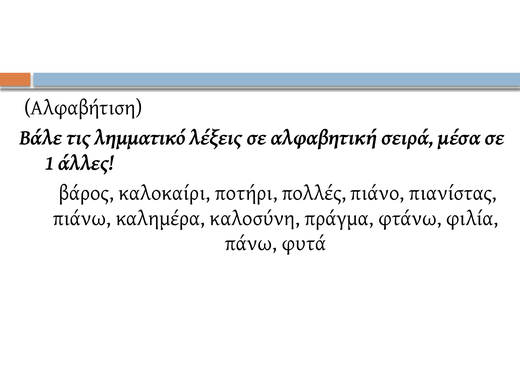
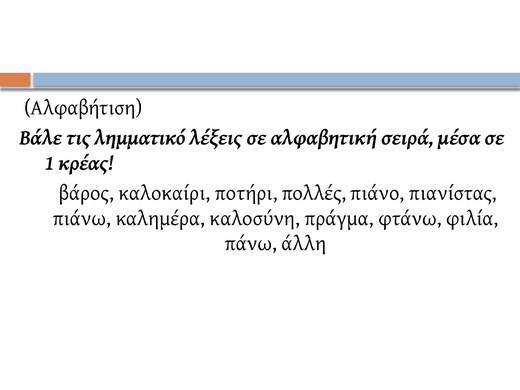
άλλες: άλλες -> κρέας
φυτά: φυτά -> άλλη
